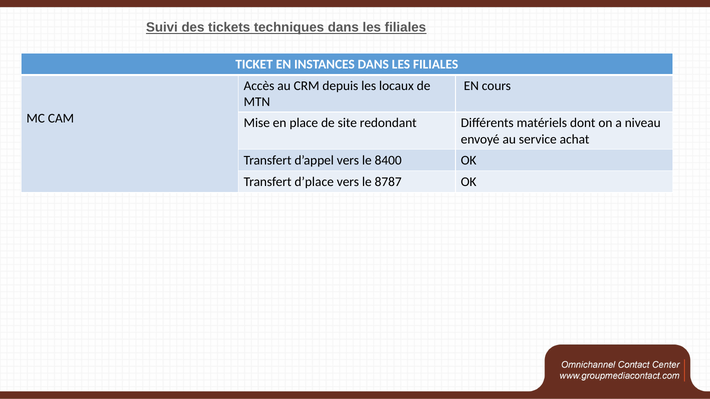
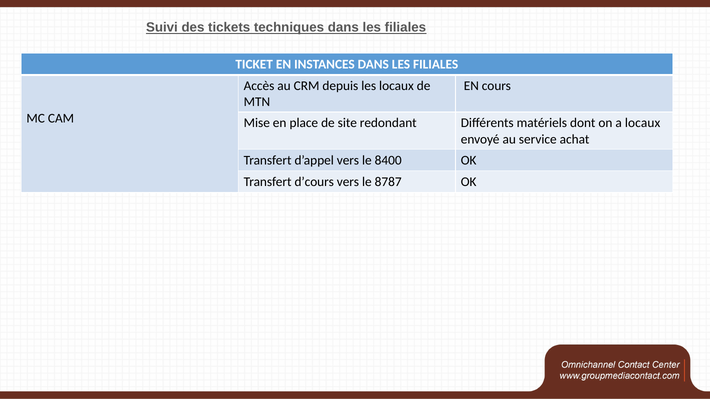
a niveau: niveau -> locaux
d’place: d’place -> d’cours
